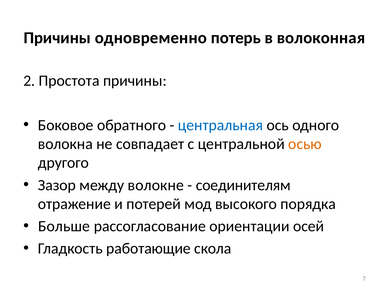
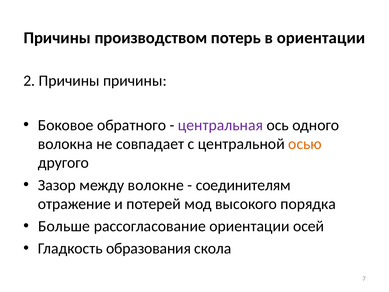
одновременно: одновременно -> производством
в волоконная: волоконная -> ориентации
2 Простота: Простота -> Причины
центральная colour: blue -> purple
работающие: работающие -> образования
